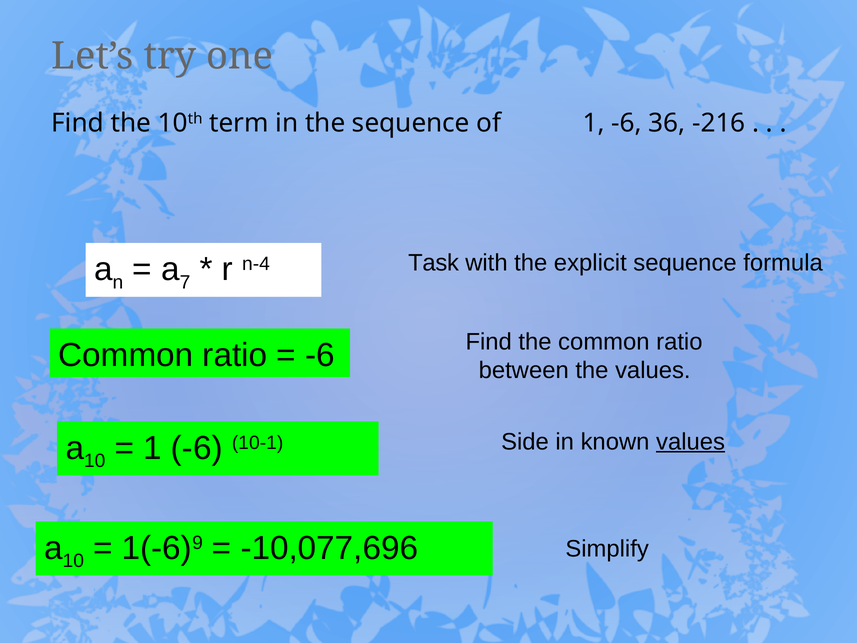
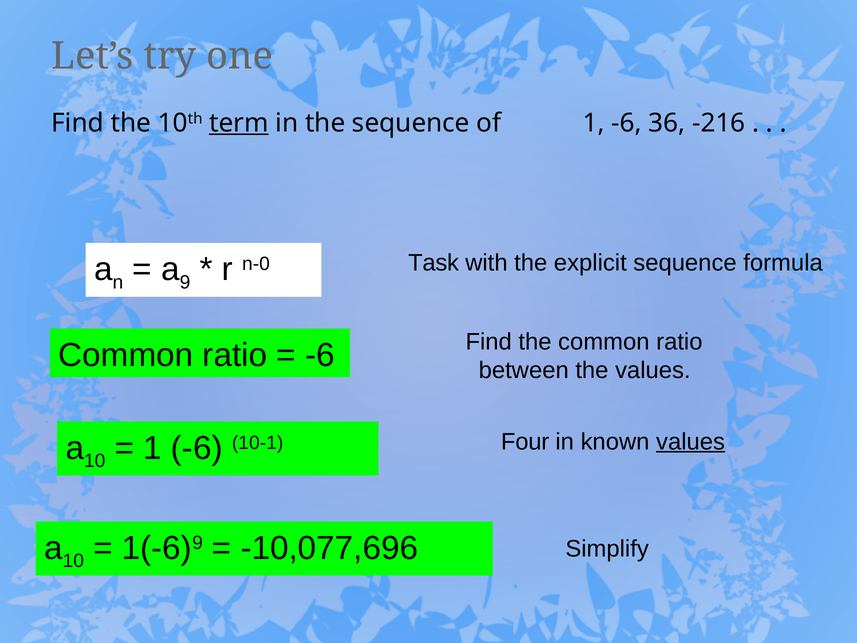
term underline: none -> present
7: 7 -> 9
n-4: n-4 -> n-0
Side: Side -> Four
